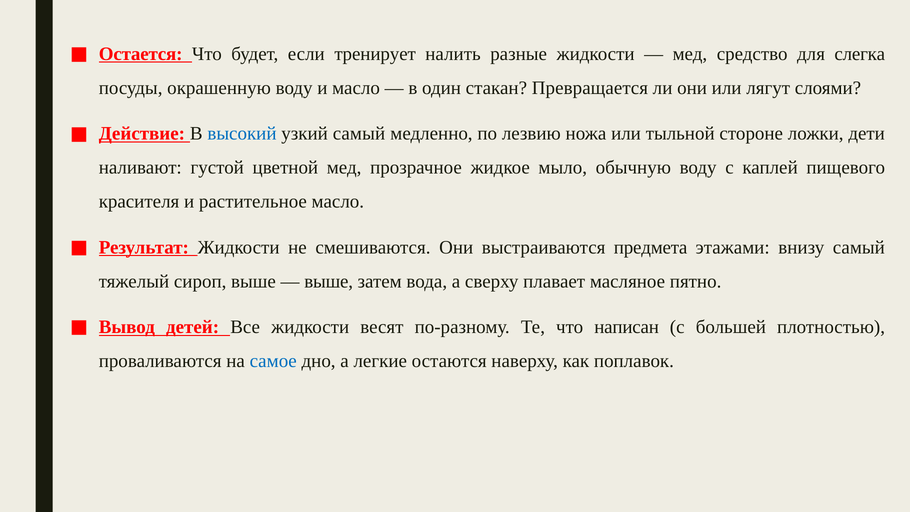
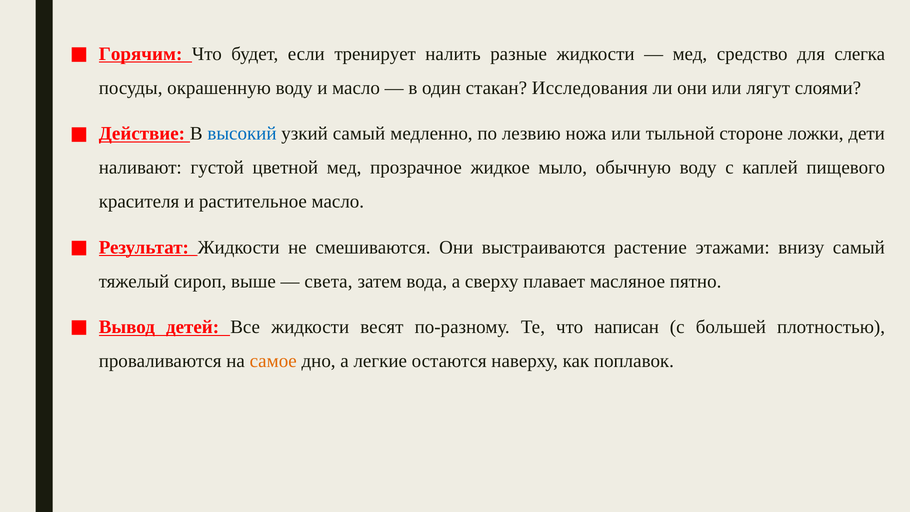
Остается: Остается -> Горячим
Превращается: Превращается -> Исследования
предмета: предмета -> растение
выше at (329, 281): выше -> света
самое colour: blue -> orange
